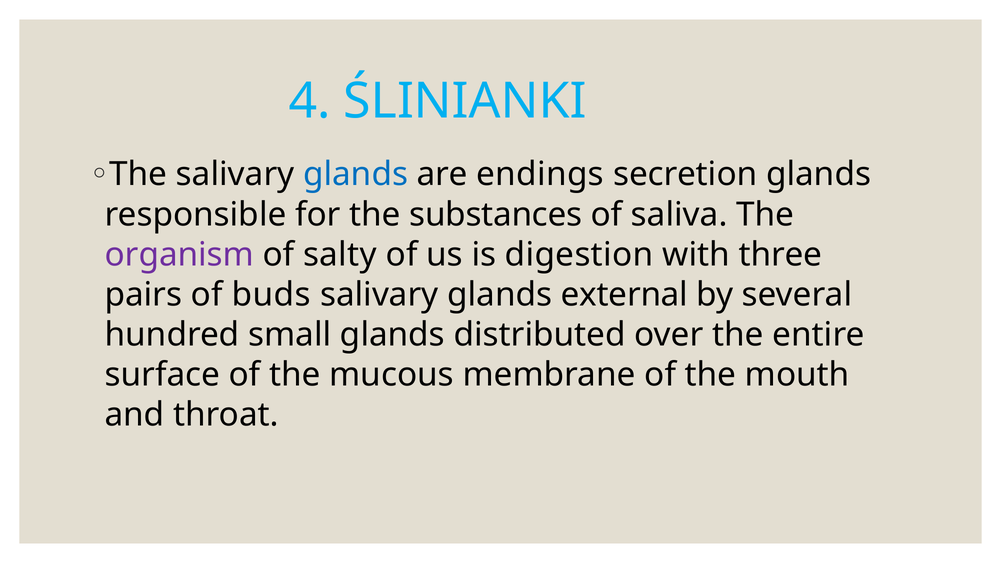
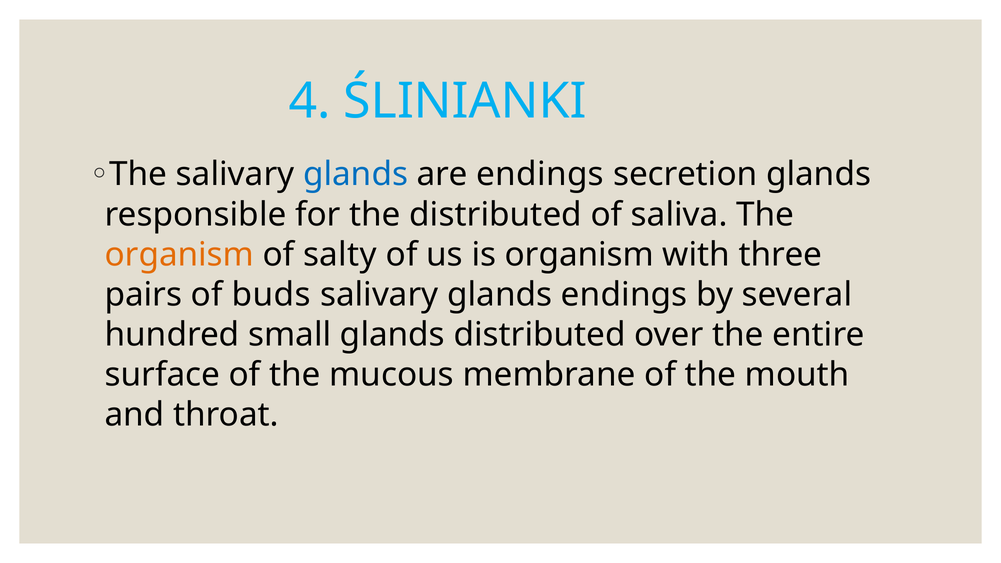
the substances: substances -> distributed
organism at (179, 255) colour: purple -> orange
is digestion: digestion -> organism
glands external: external -> endings
